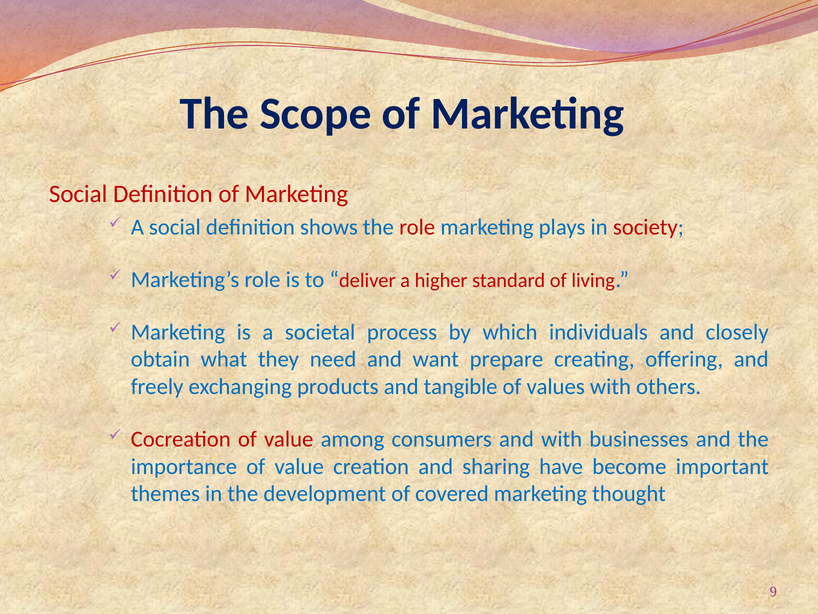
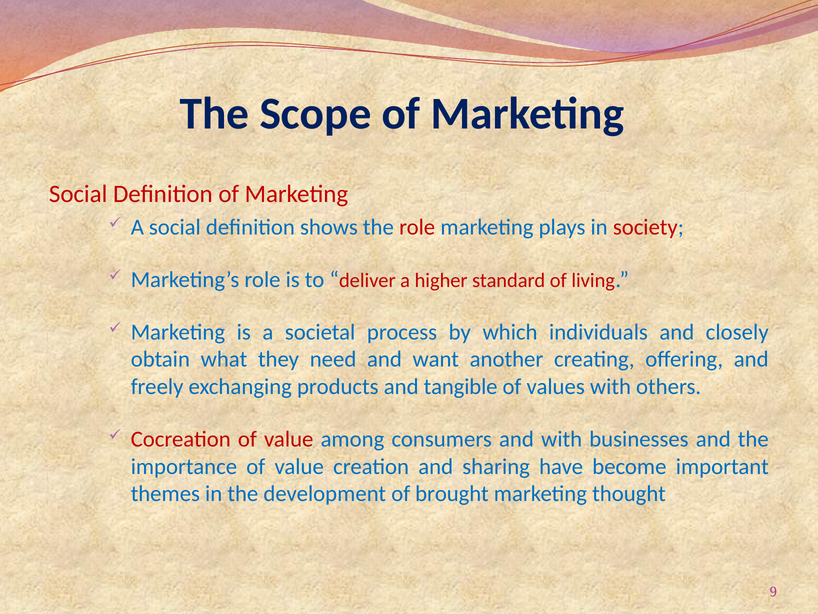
prepare: prepare -> another
covered: covered -> brought
